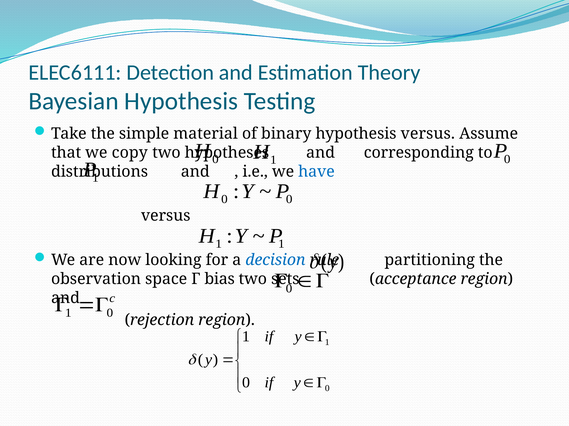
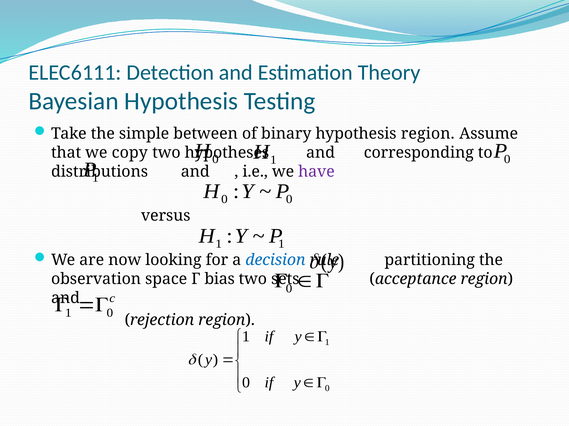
material: material -> between
hypothesis versus: versus -> region
have colour: blue -> purple
